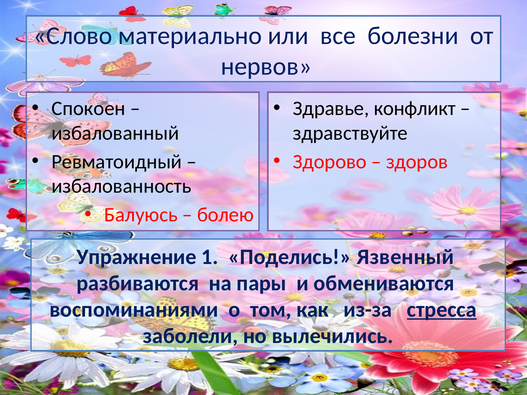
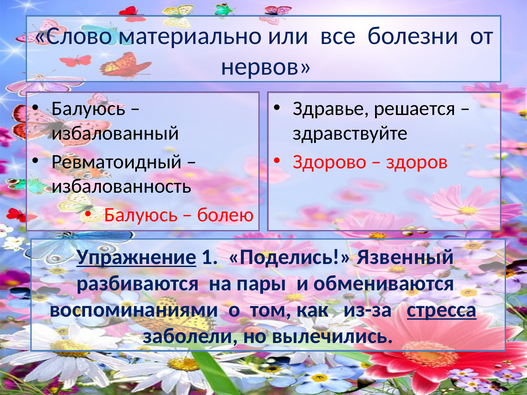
Спокоен at (88, 109): Спокоен -> Балуюсь
конфликт: конфликт -> решается
Упражнение underline: none -> present
